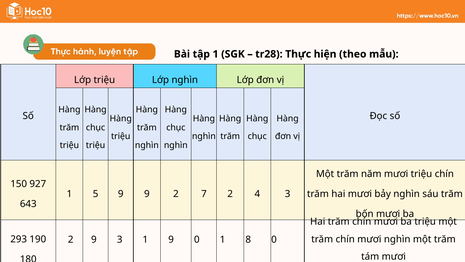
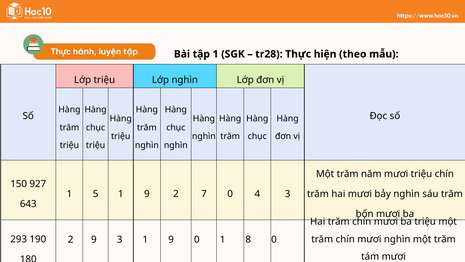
5 9: 9 -> 1
7 2: 2 -> 0
